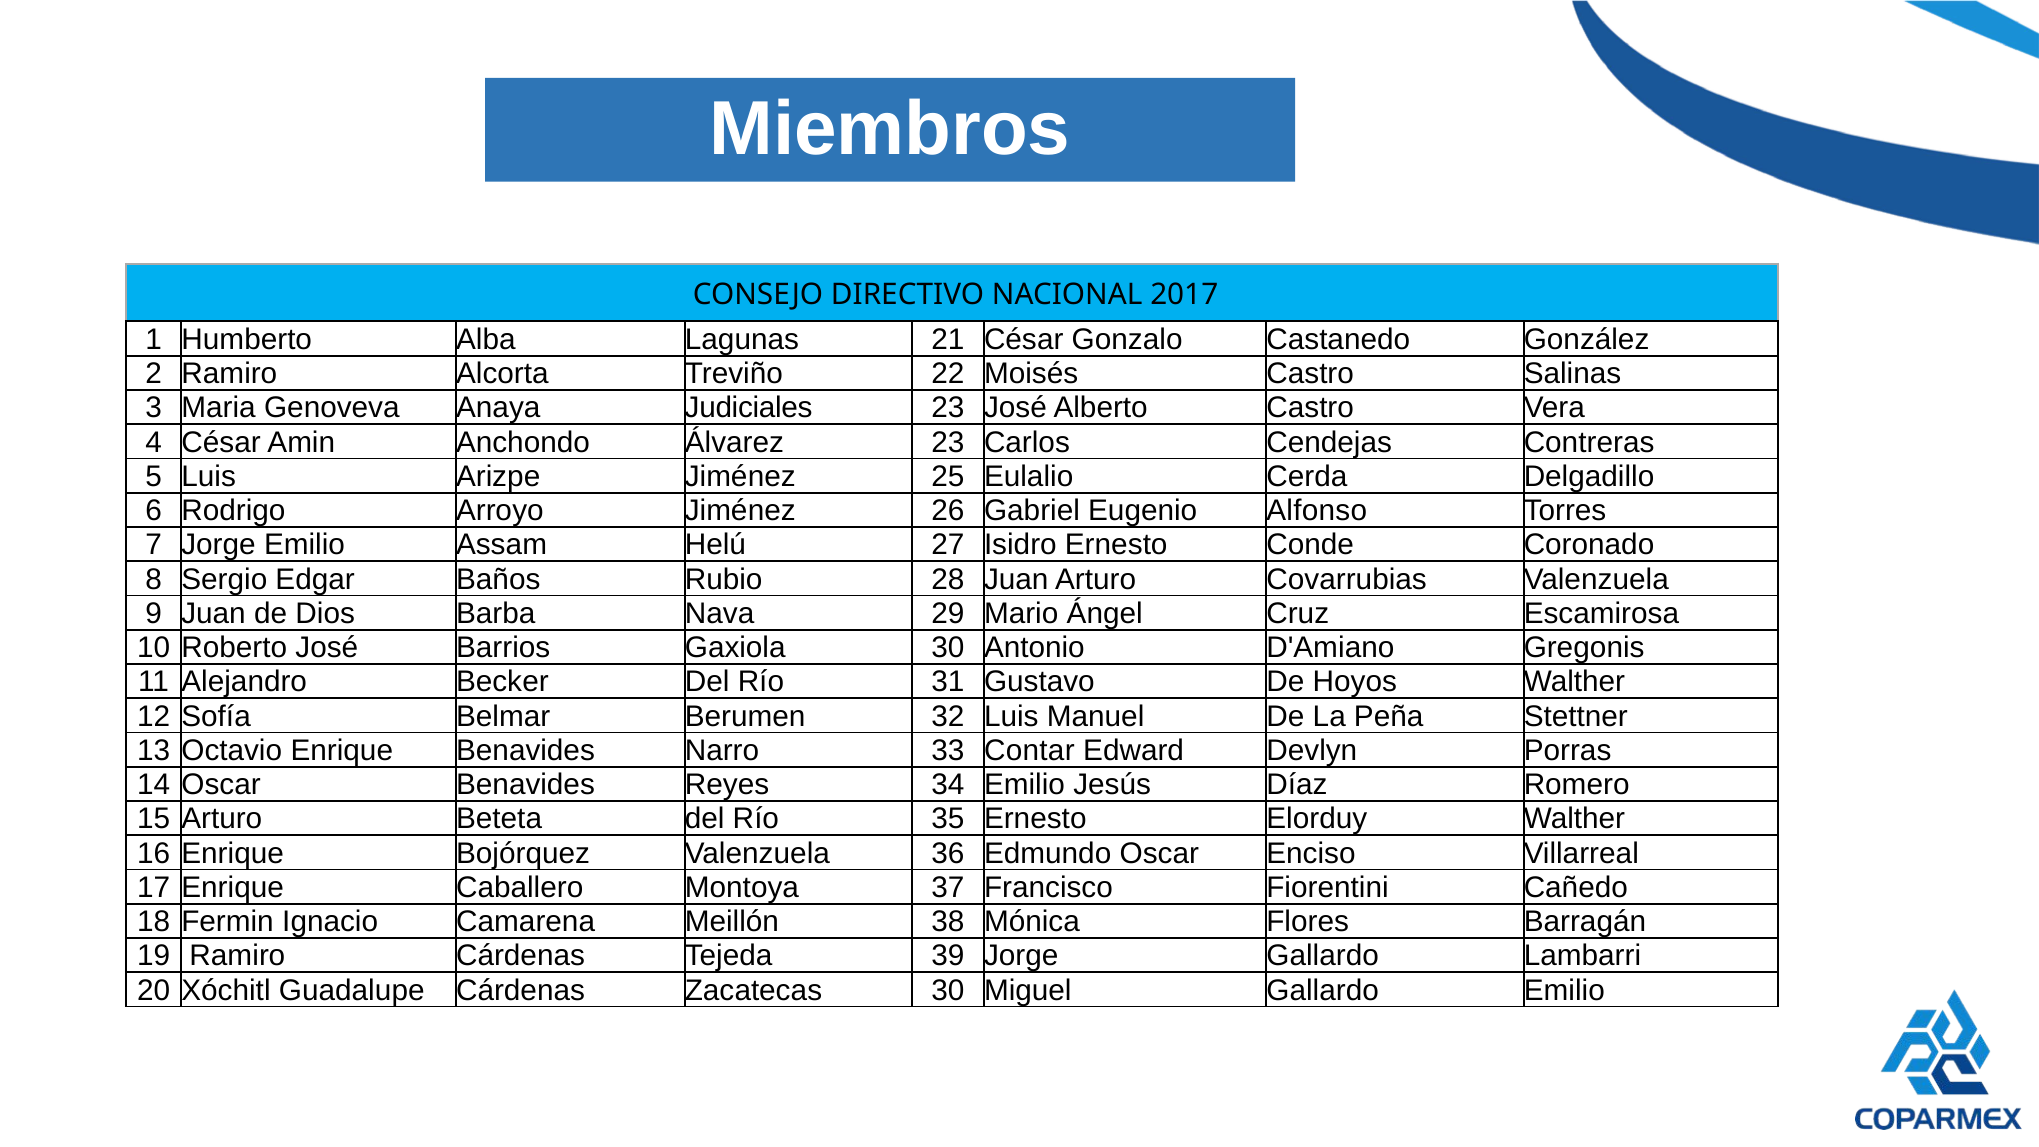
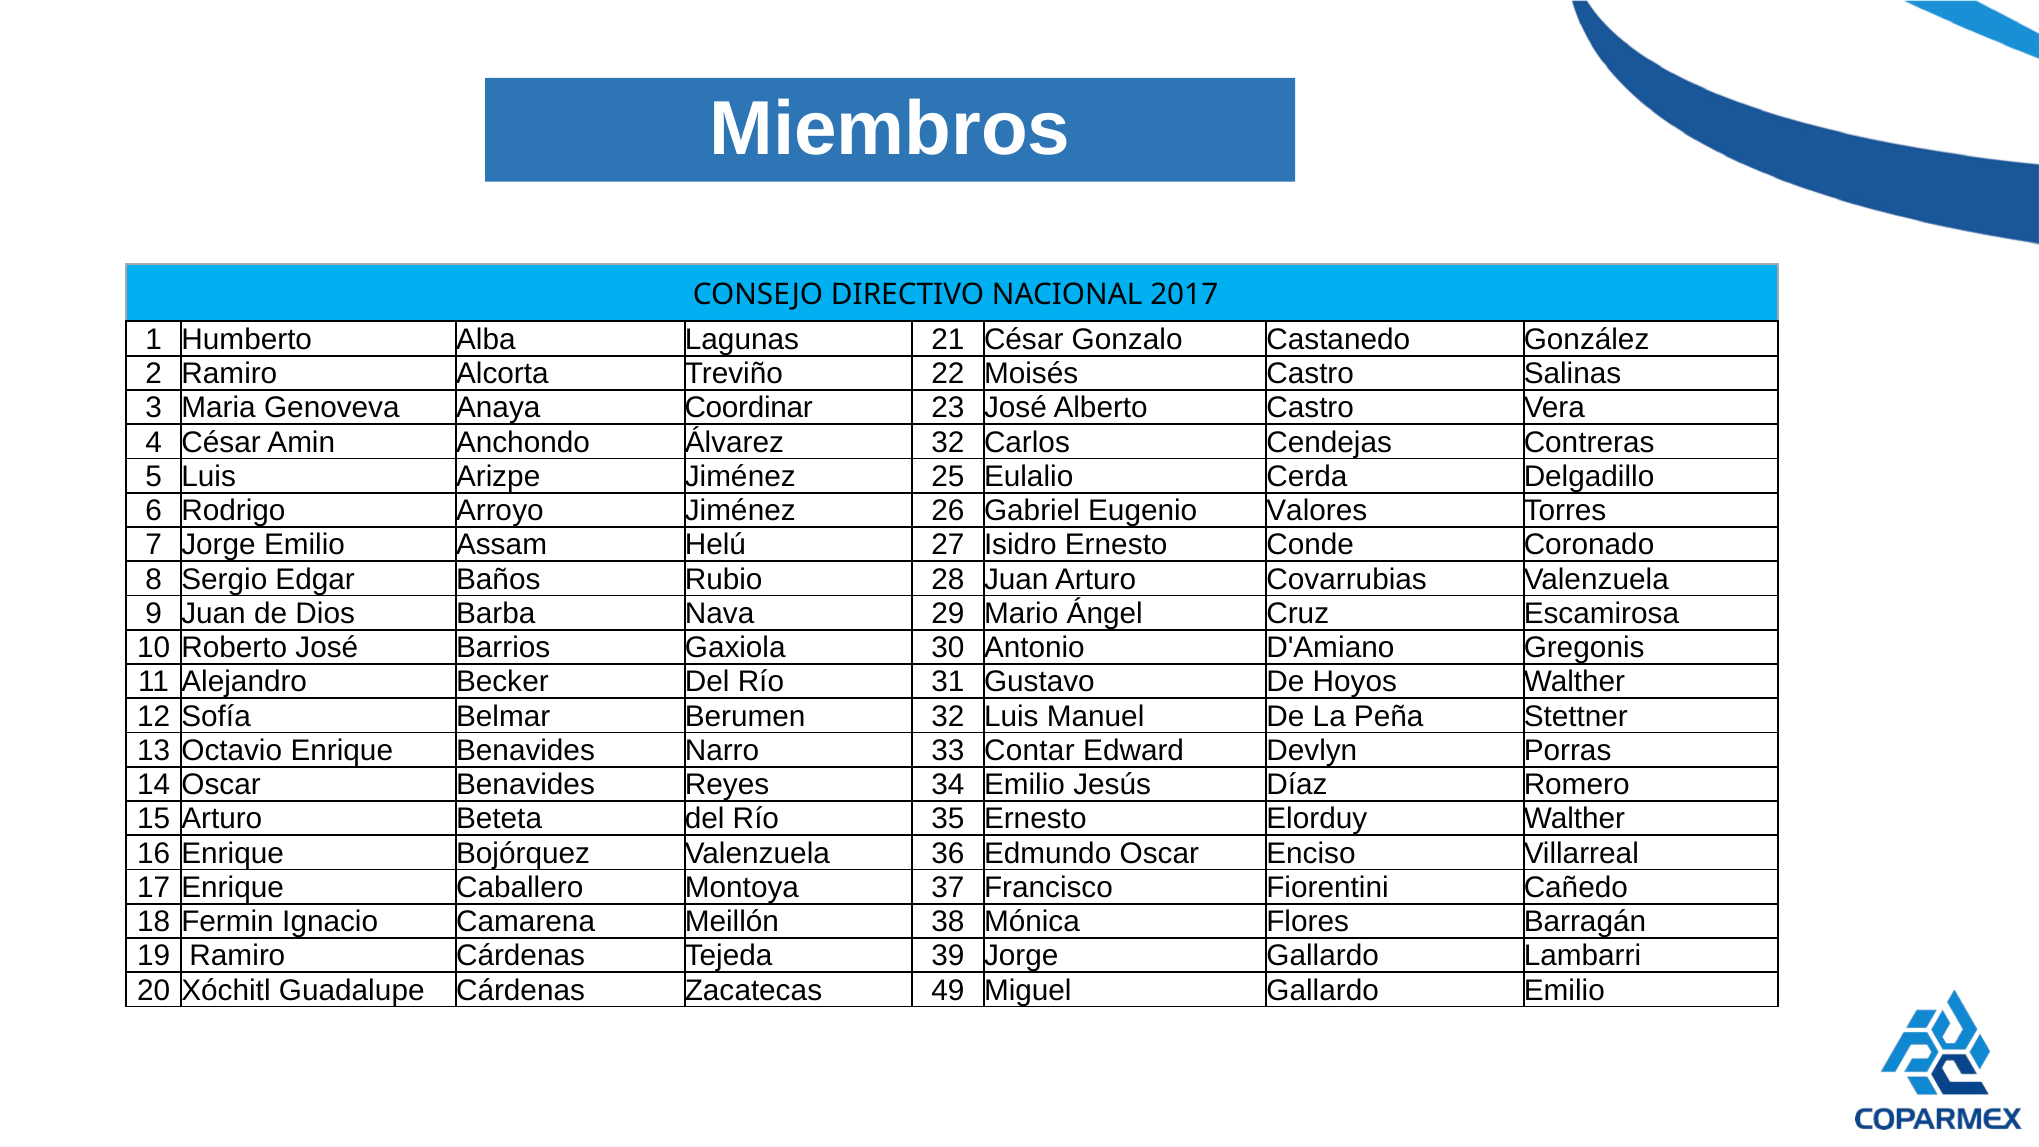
Judiciales: Judiciales -> Coordinar
Álvarez 23: 23 -> 32
Alfonso: Alfonso -> Valores
Zacatecas 30: 30 -> 49
